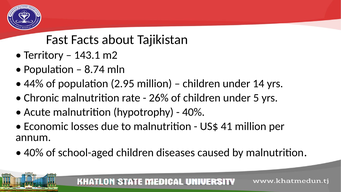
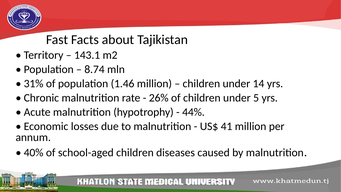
44%: 44% -> 31%
2.95: 2.95 -> 1.46
40% at (193, 112): 40% -> 44%
